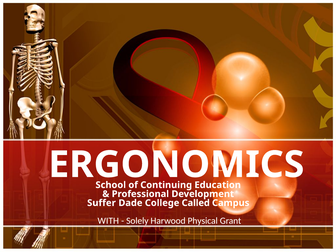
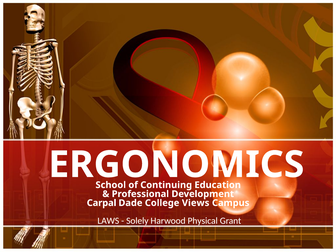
Suffer: Suffer -> Carpal
Called: Called -> Views
WITH: WITH -> LAWS
